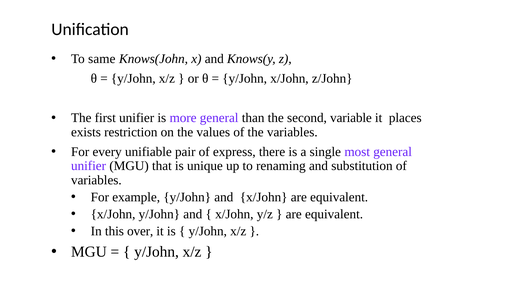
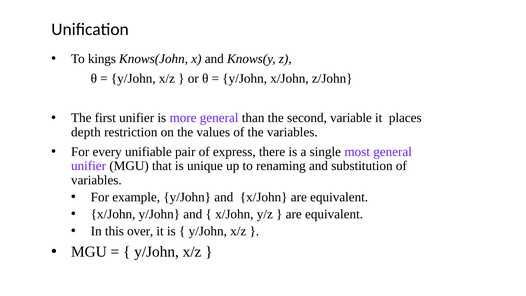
same: same -> kings
exists: exists -> depth
